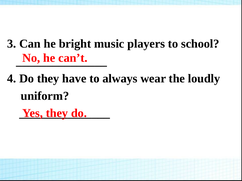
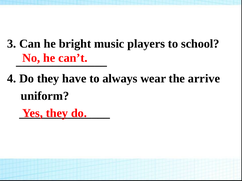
loudly: loudly -> arrive
